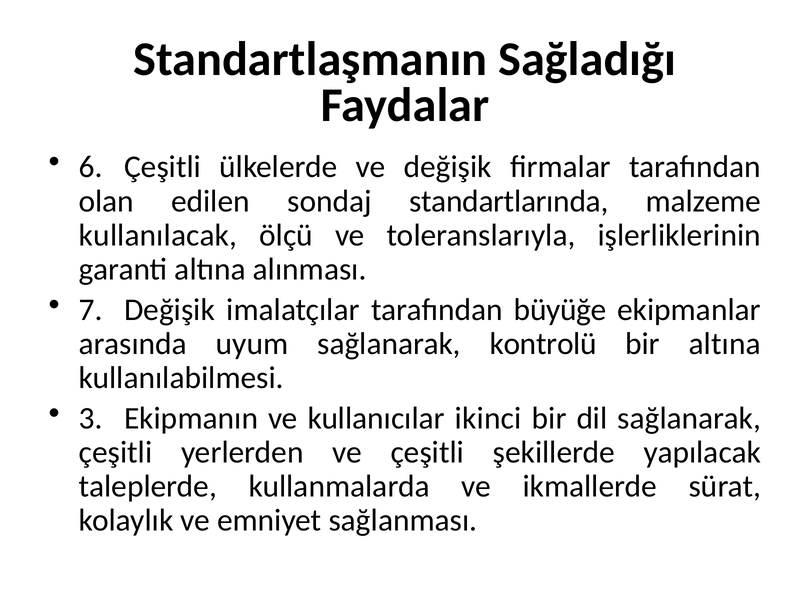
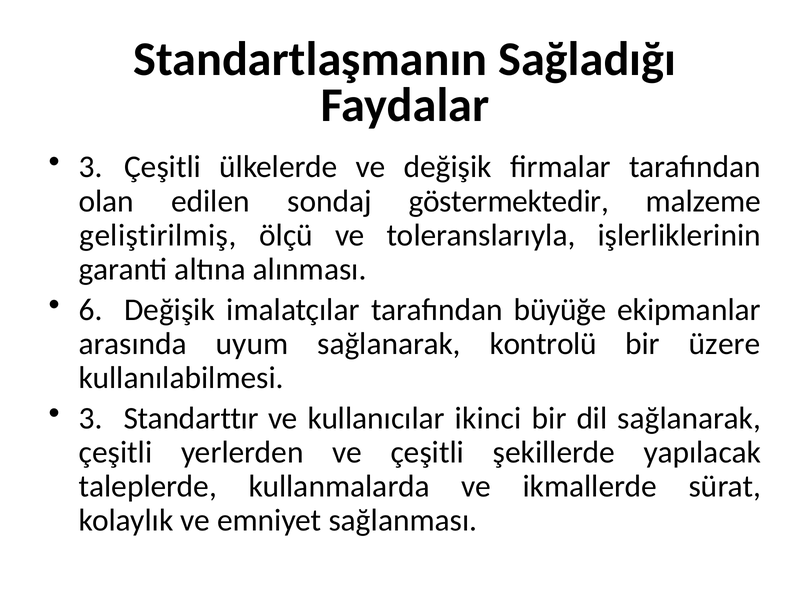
6 at (91, 167): 6 -> 3
standartlarında: standartlarında -> göstermektedir
kullanılacak: kullanılacak -> geliştirilmiş
7: 7 -> 6
bir altına: altına -> üzere
Ekipmanın: Ekipmanın -> Standarttır
